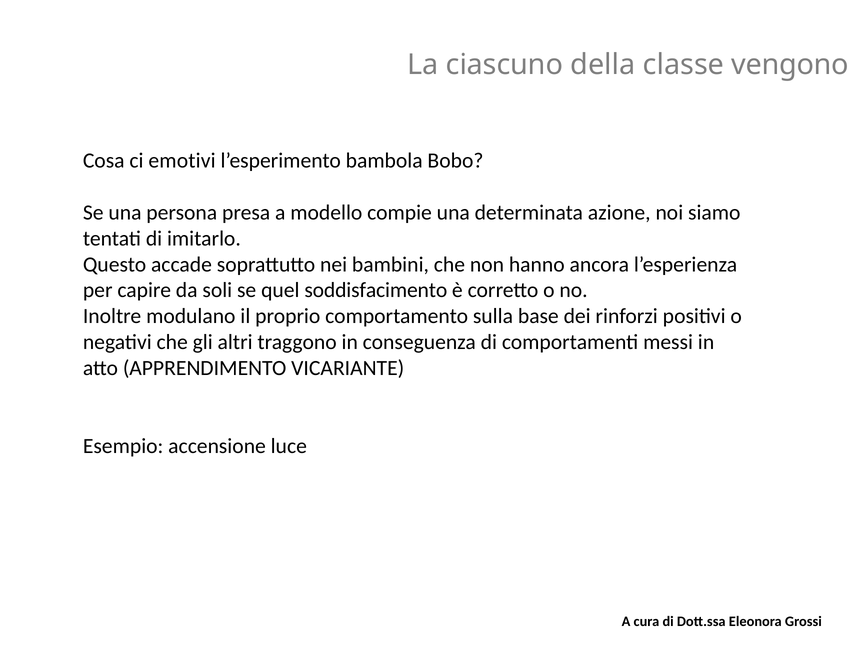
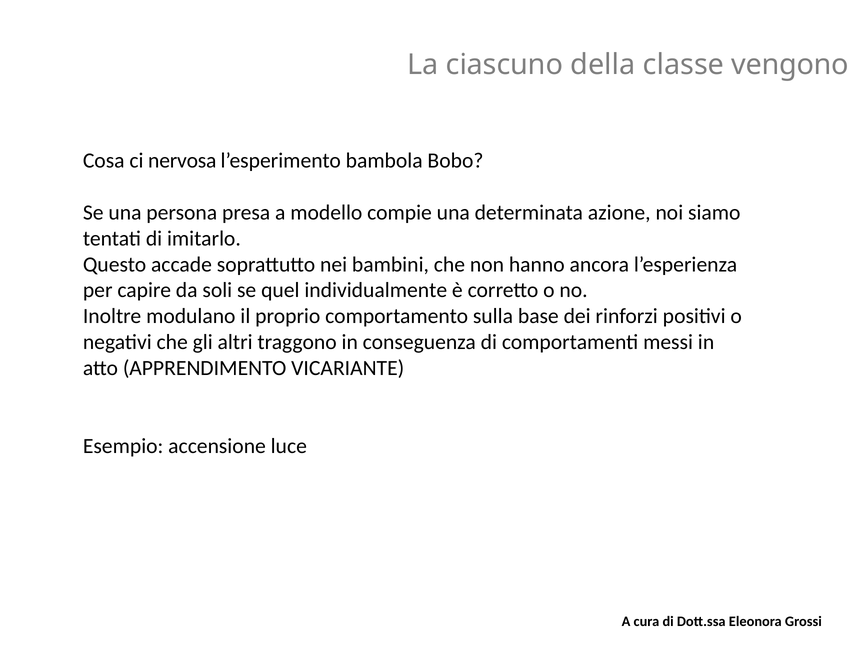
emotivi: emotivi -> nervosa
soddisfacimento: soddisfacimento -> individualmente
